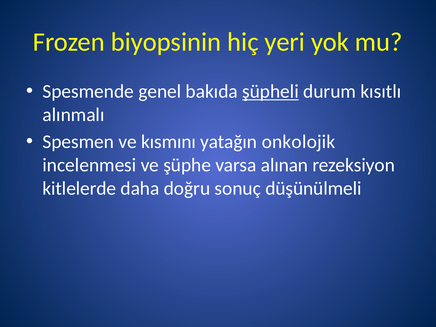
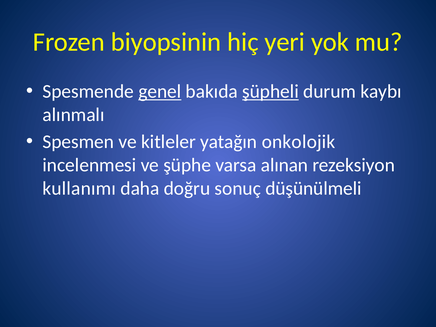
genel underline: none -> present
kısıtlı: kısıtlı -> kaybı
kısmını: kısmını -> kitleler
kitlelerde: kitlelerde -> kullanımı
